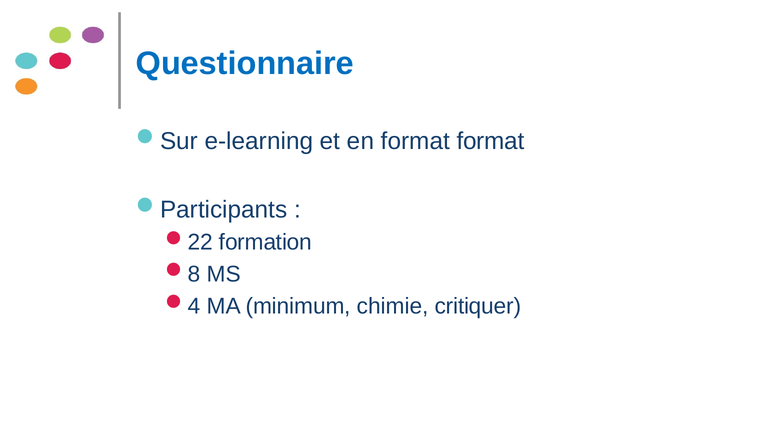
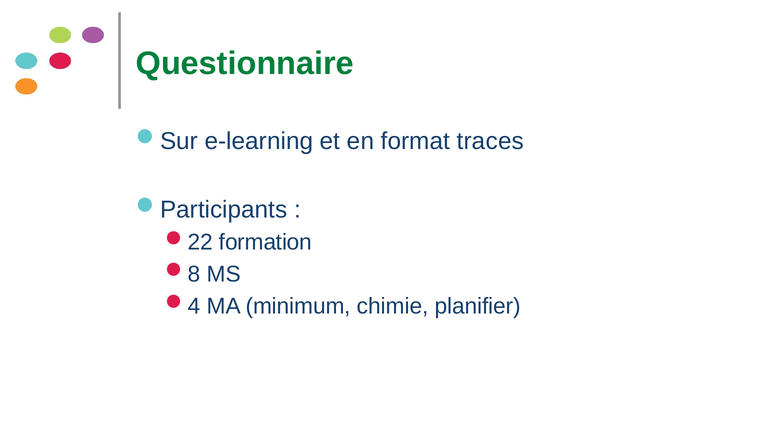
Questionnaire colour: blue -> green
format format: format -> traces
critiquer: critiquer -> planifier
